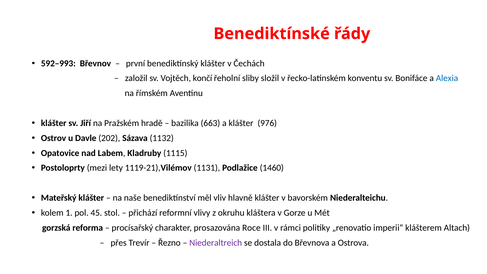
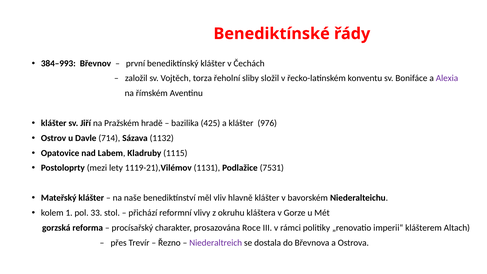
592–993: 592–993 -> 384–993
končí: končí -> torza
Alexia colour: blue -> purple
663: 663 -> 425
202: 202 -> 714
1460: 1460 -> 7531
45: 45 -> 33
